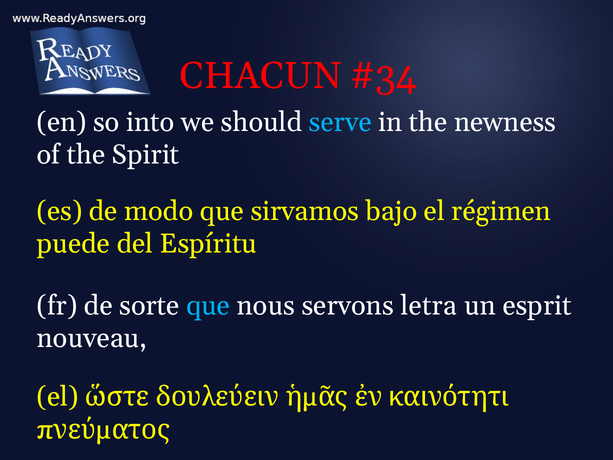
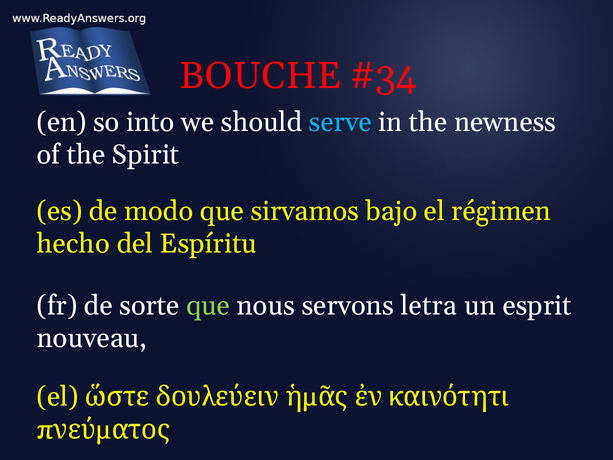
CHACUN: CHACUN -> BOUCHE
puede: puede -> hecho
que at (208, 305) colour: light blue -> light green
